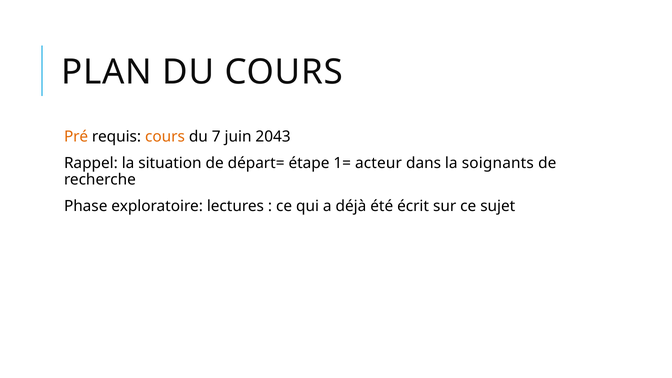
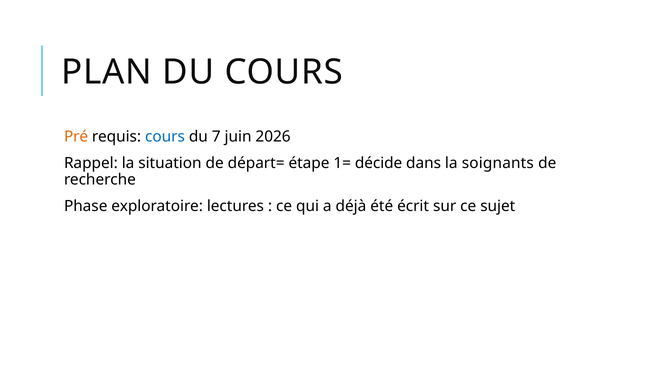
cours at (165, 137) colour: orange -> blue
2043: 2043 -> 2026
acteur: acteur -> décide
